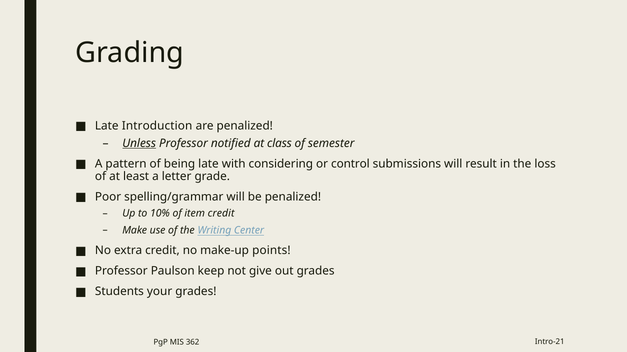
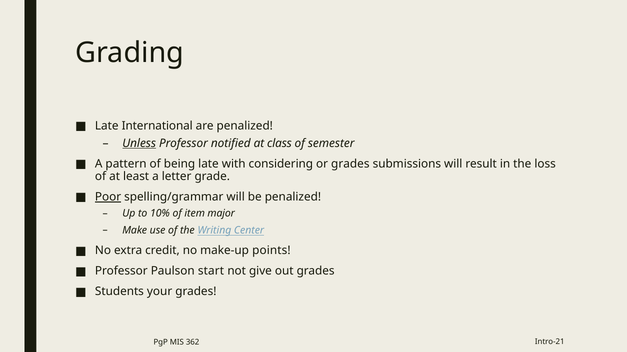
Introduction: Introduction -> International
or control: control -> grades
Poor underline: none -> present
item credit: credit -> major
keep: keep -> start
